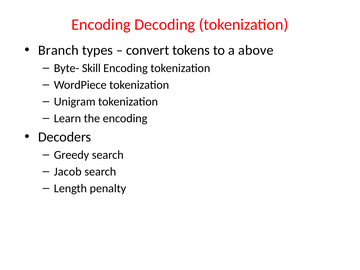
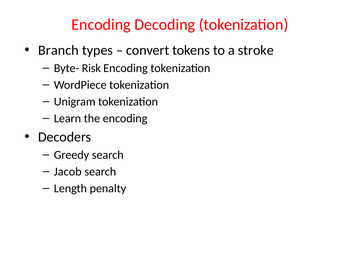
above: above -> stroke
Skill: Skill -> Risk
